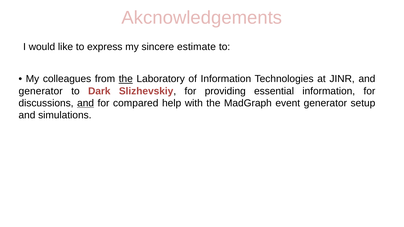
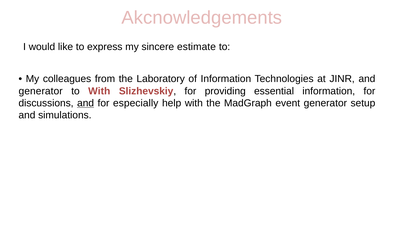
the at (126, 79) underline: present -> none
to Dark: Dark -> With
compared: compared -> especially
